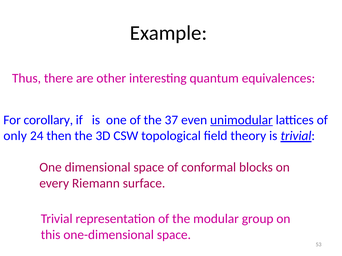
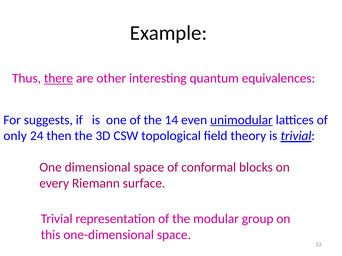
there underline: none -> present
corollary: corollary -> suggests
37: 37 -> 14
